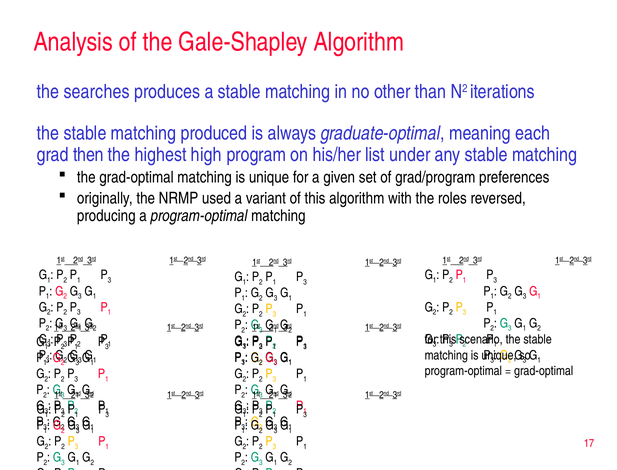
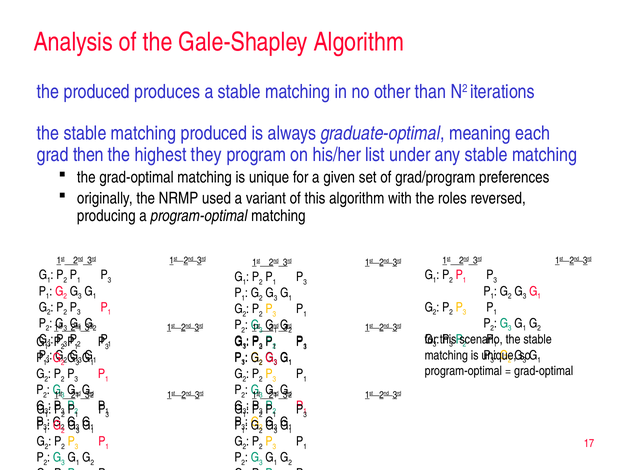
the searches: searches -> produced
high: high -> they
